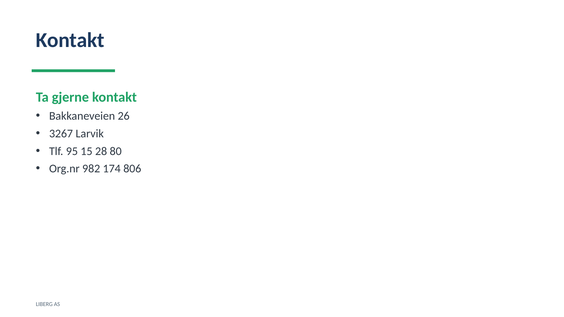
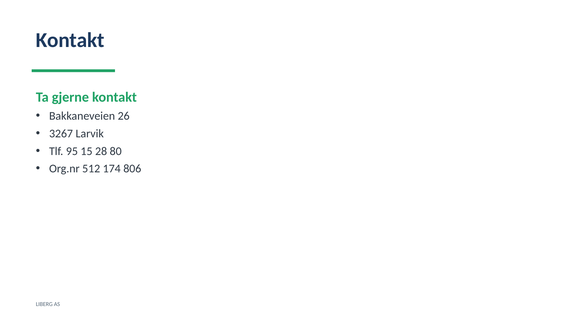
982: 982 -> 512
